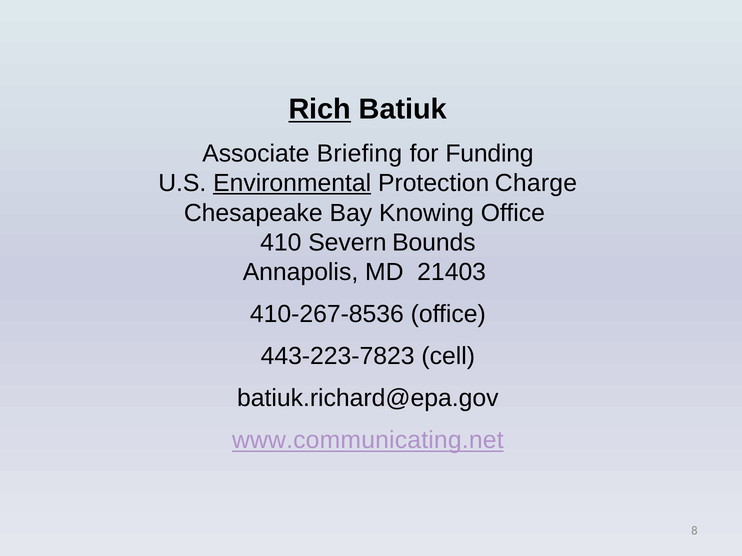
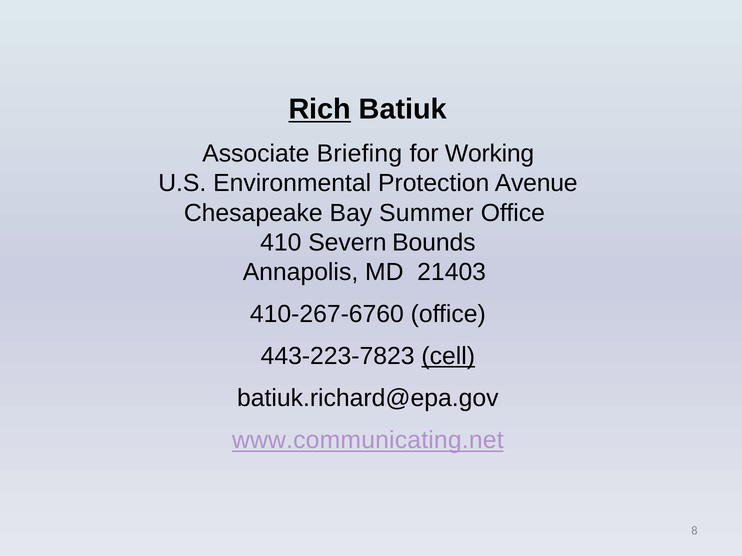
Funding: Funding -> Working
Environmental underline: present -> none
Charge: Charge -> Avenue
Knowing: Knowing -> Summer
410-267-8536: 410-267-8536 -> 410-267-6760
cell underline: none -> present
